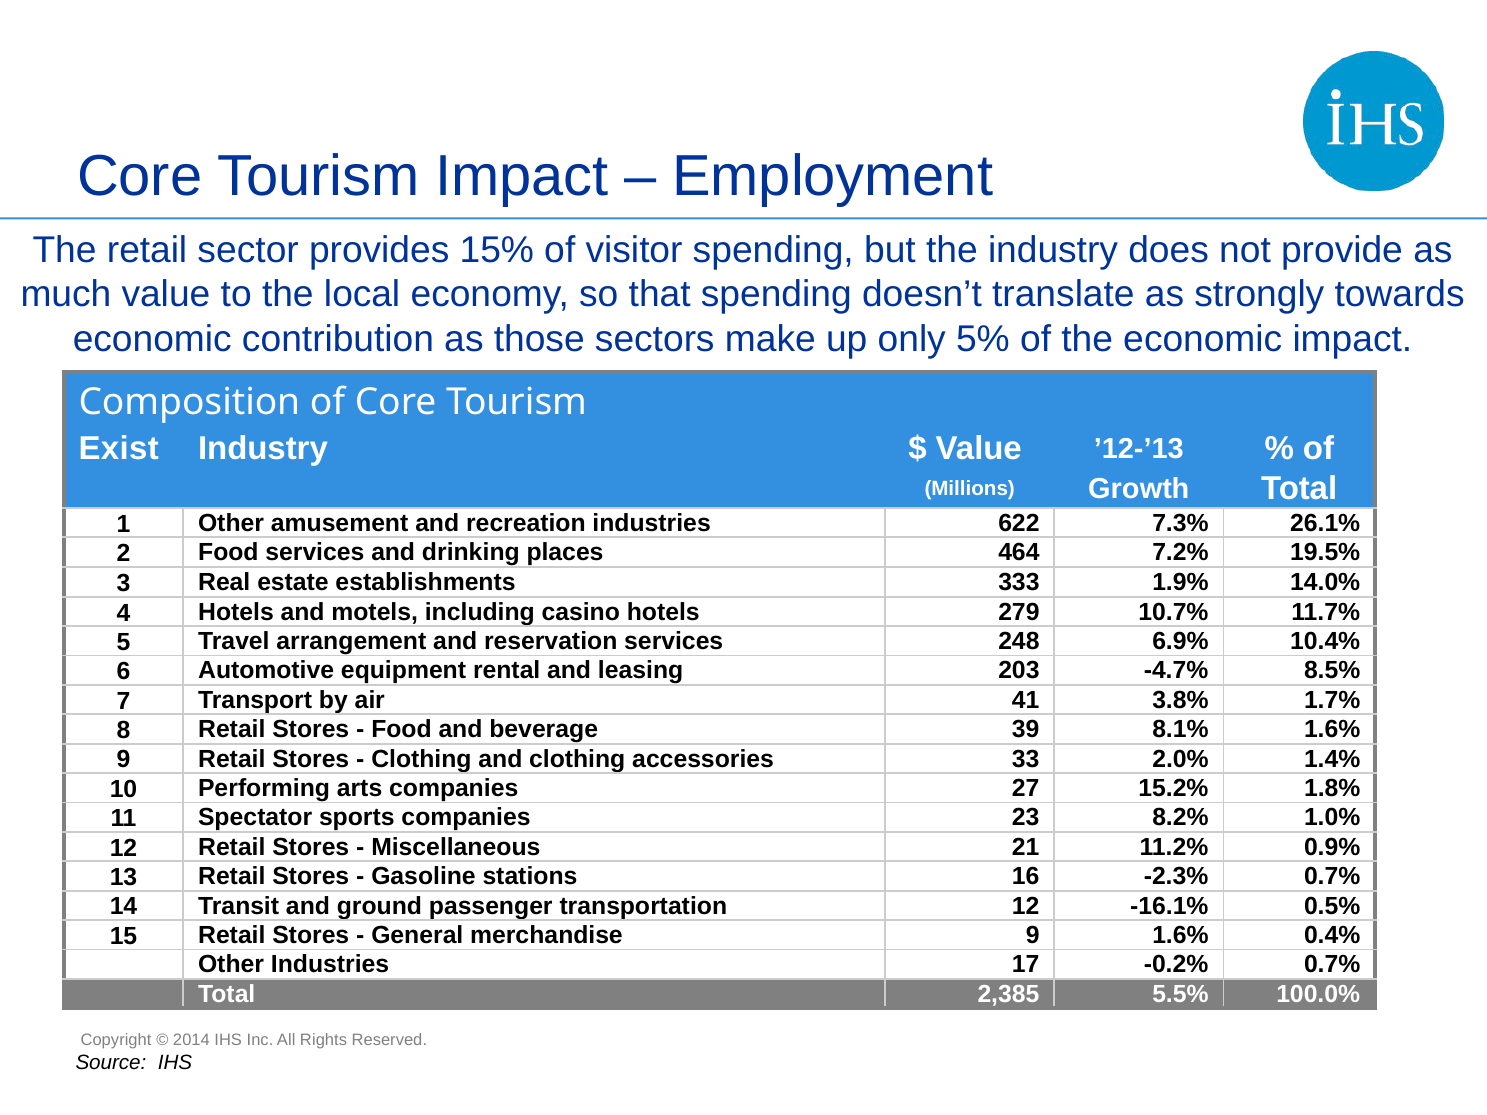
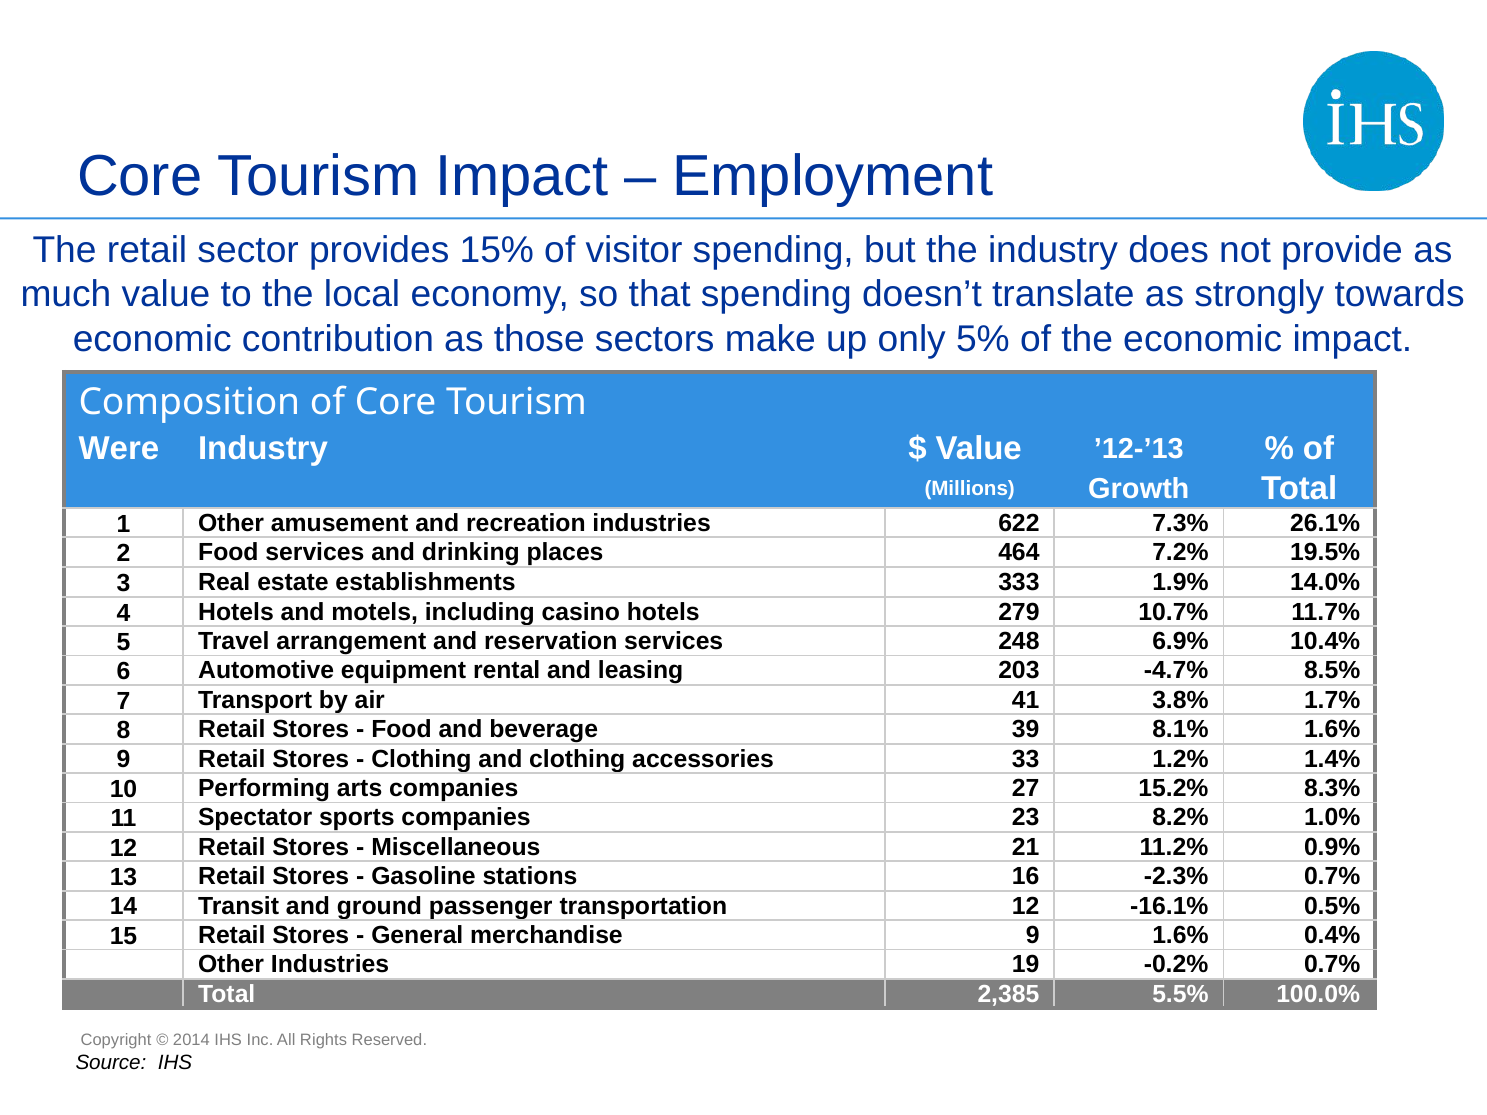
Exist: Exist -> Were
2.0%: 2.0% -> 1.2%
1.8%: 1.8% -> 8.3%
17: 17 -> 19
